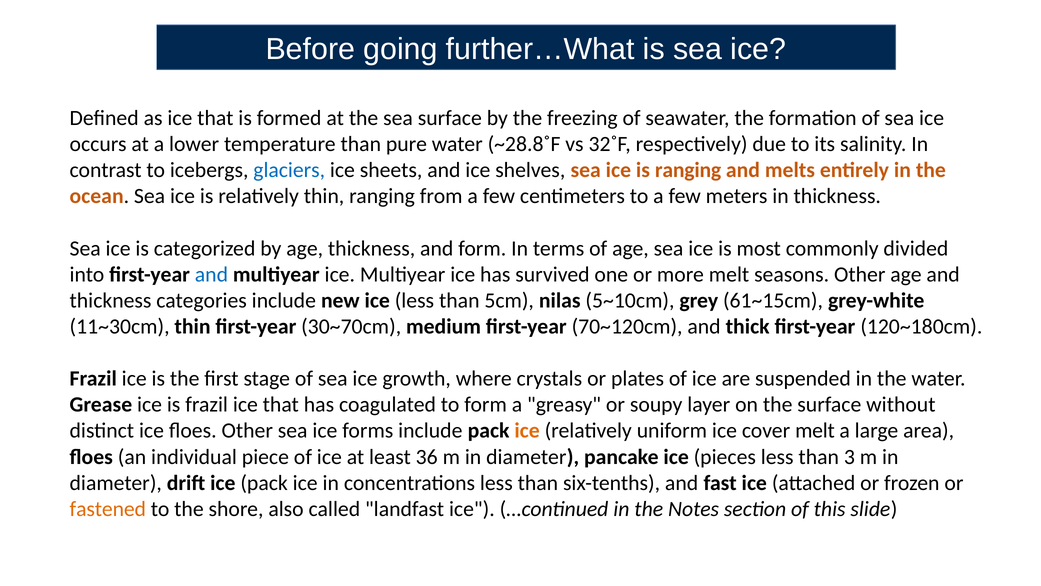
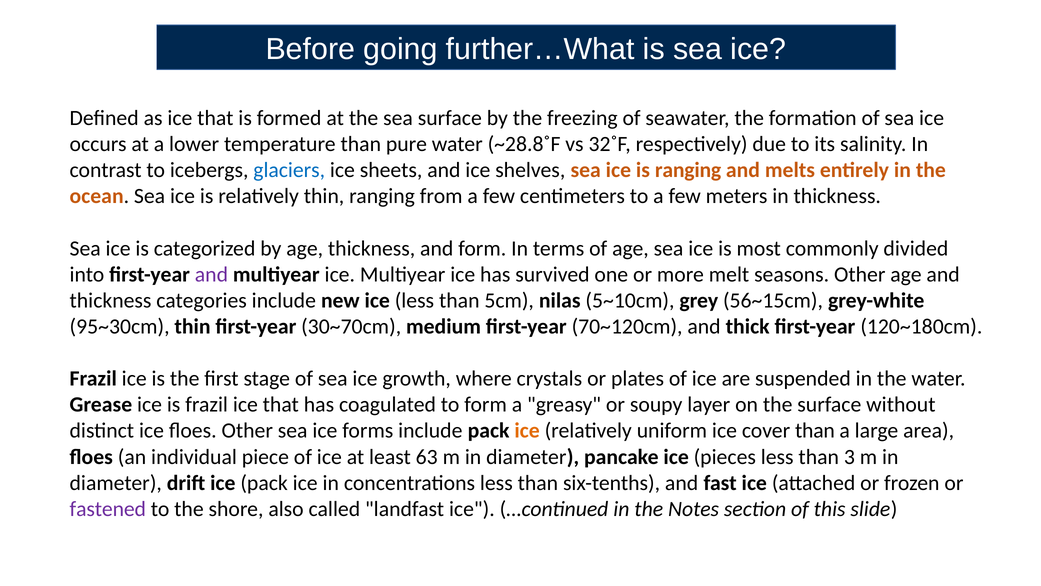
and at (211, 274) colour: blue -> purple
61~15cm: 61~15cm -> 56~15cm
11~30cm: 11~30cm -> 95~30cm
cover melt: melt -> than
36: 36 -> 63
fastened colour: orange -> purple
